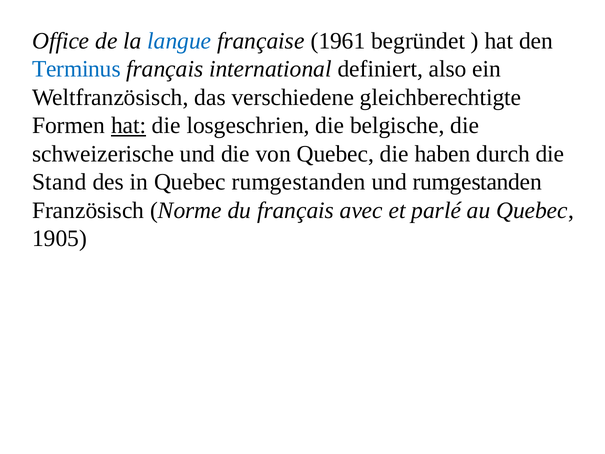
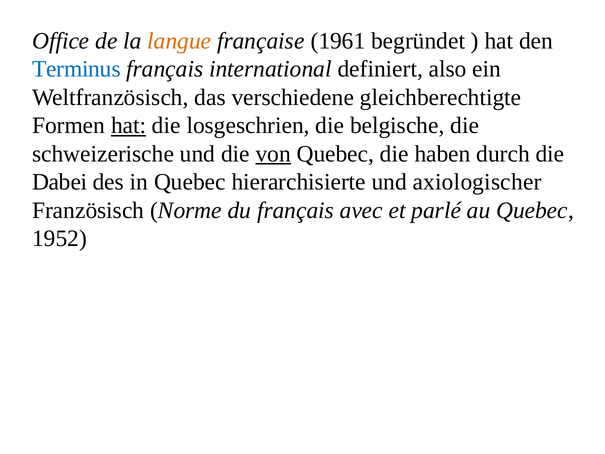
langue colour: blue -> orange
von underline: none -> present
Stand: Stand -> Dabei
Quebec rumgestanden: rumgestanden -> hierarchisierte
und rumgestanden: rumgestanden -> axiologischer
1905: 1905 -> 1952
